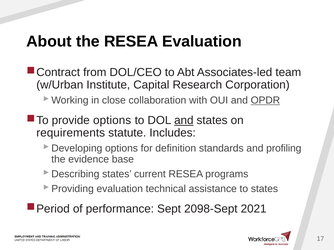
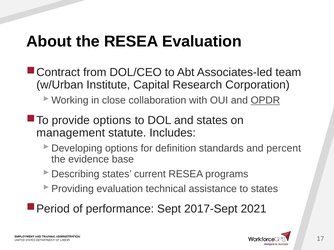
and at (184, 121) underline: present -> none
requirements: requirements -> management
profiling: profiling -> percent
2098-Sept: 2098-Sept -> 2017-Sept
